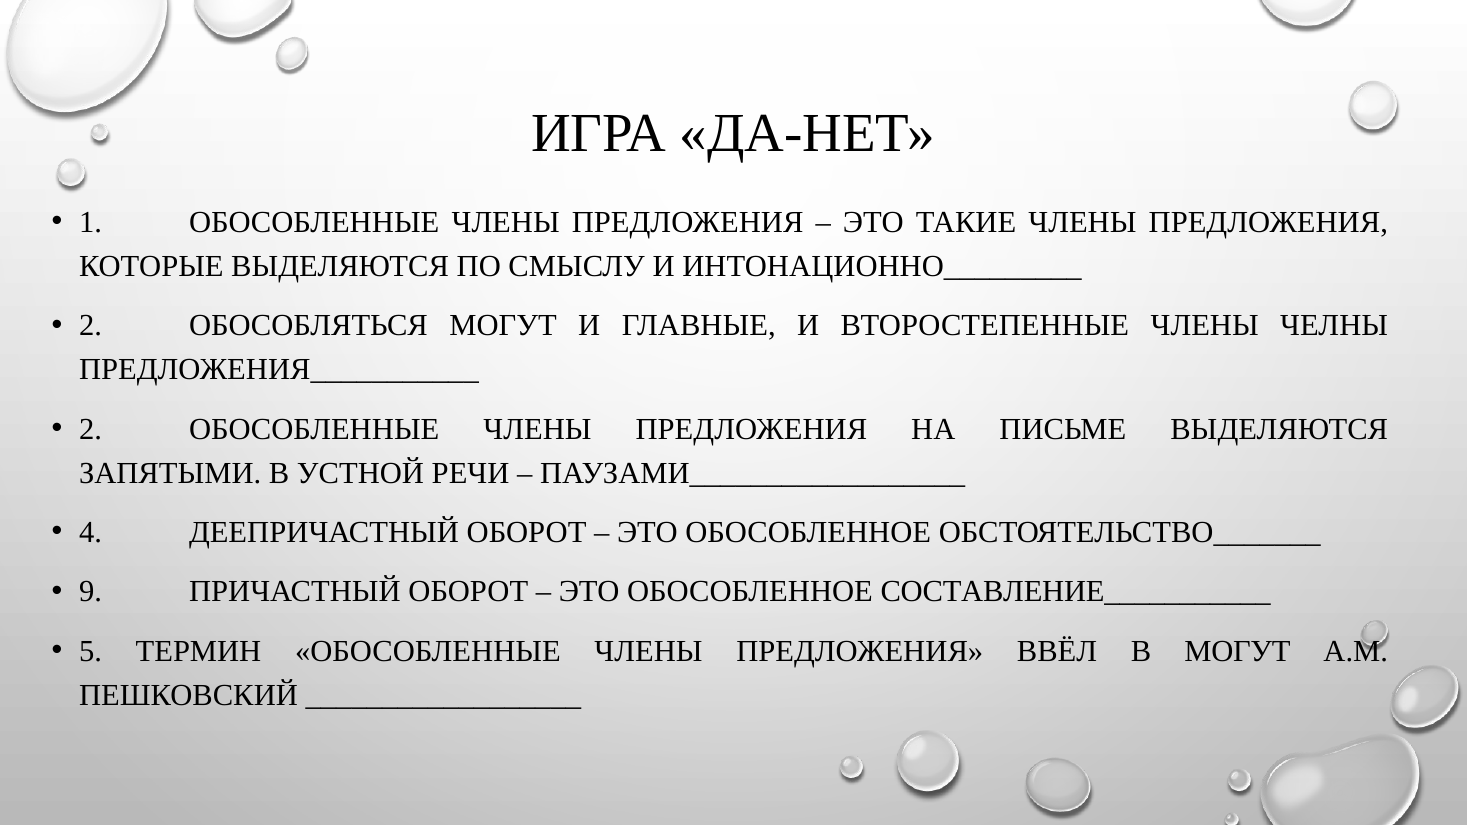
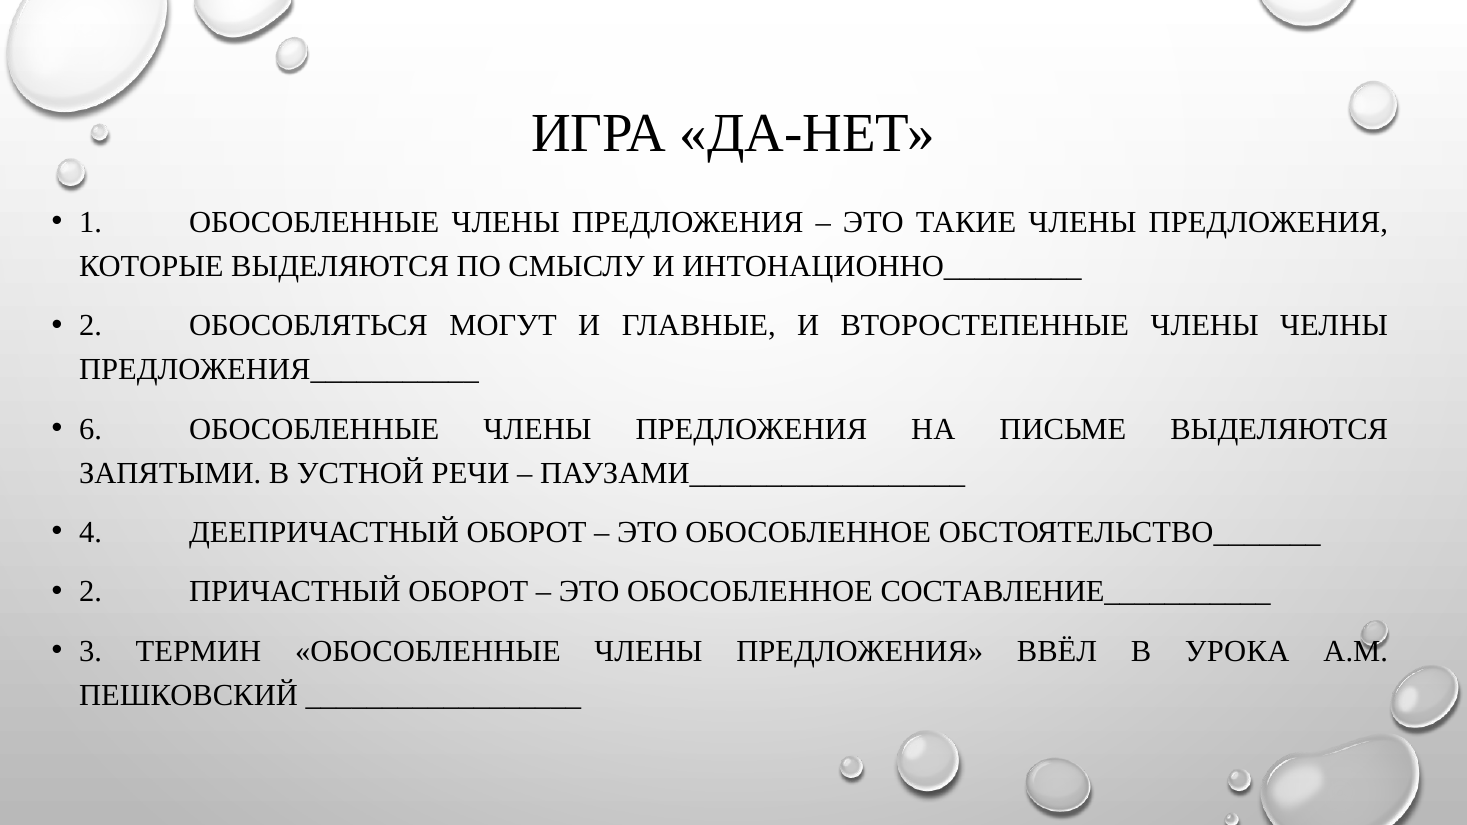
2 at (90, 429): 2 -> 6
9 at (90, 592): 9 -> 2
5: 5 -> 3
В МОГУТ: МОГУТ -> УРОКА
